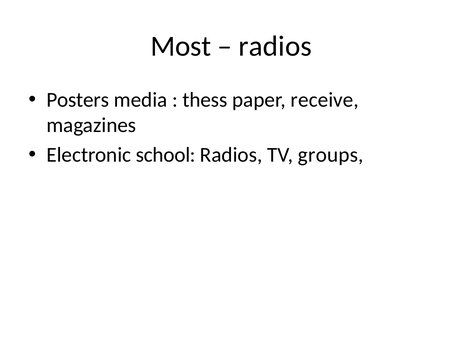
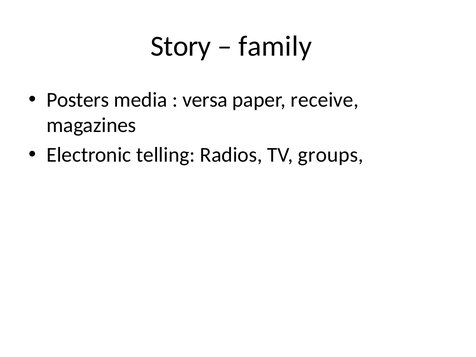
Most: Most -> Story
radios at (275, 46): radios -> family
thess: thess -> versa
school: school -> telling
